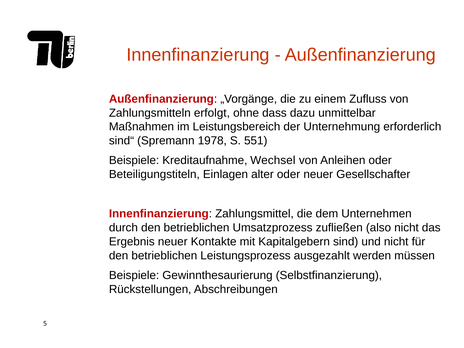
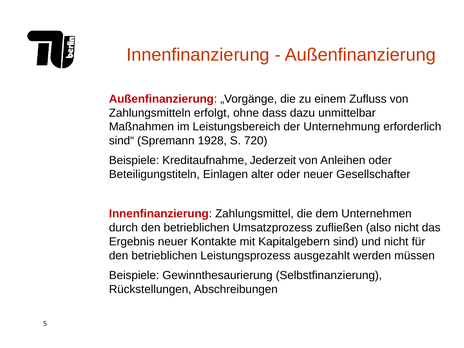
1978: 1978 -> 1928
551: 551 -> 720
Wechsel: Wechsel -> Jederzeit
